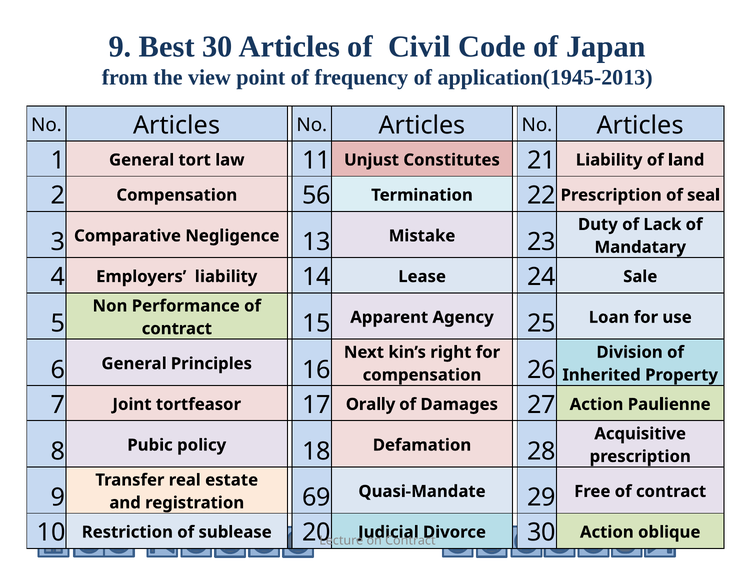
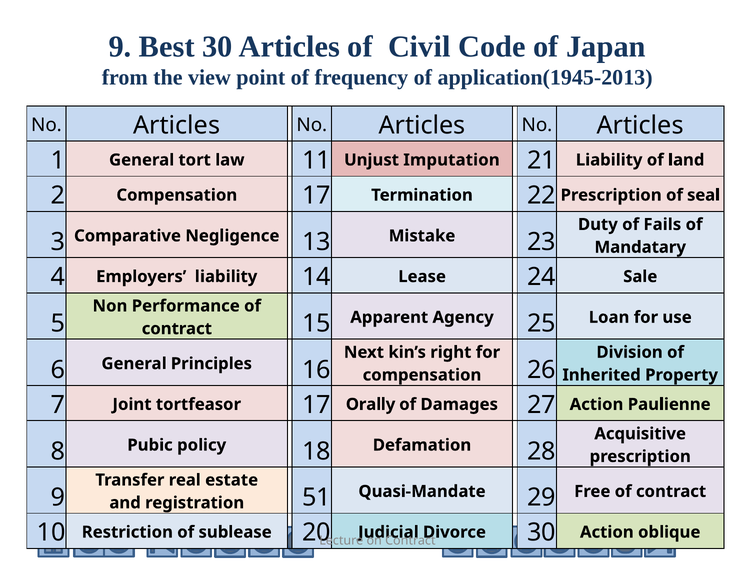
Constitutes: Constitutes -> Imputation
Compensation 56: 56 -> 17
Lack: Lack -> Fails
69: 69 -> 51
